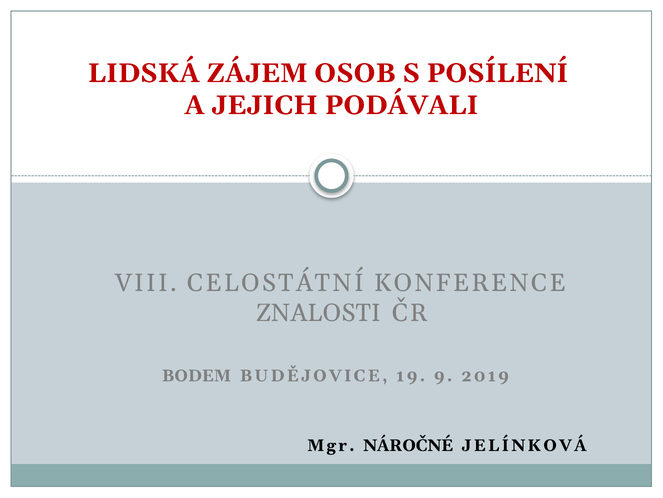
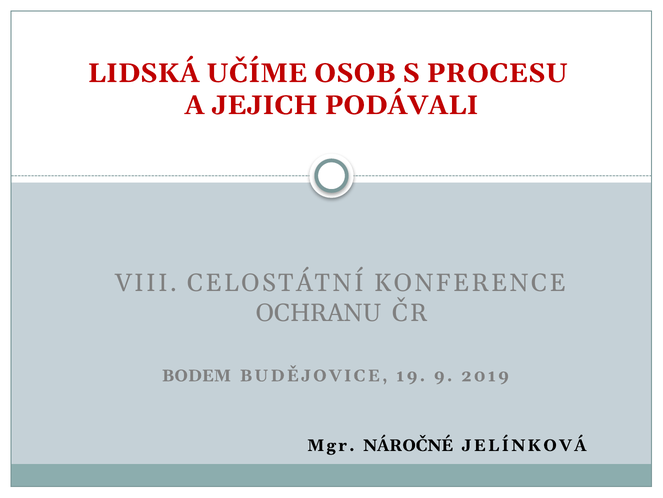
ZÁJEM: ZÁJEM -> UČÍME
POSÍLENÍ: POSÍLENÍ -> PROCESU
ZNALOSTI: ZNALOSTI -> OCHRANU
